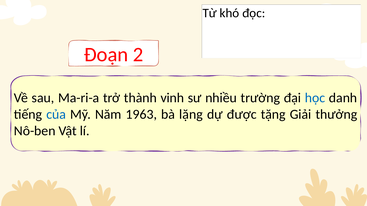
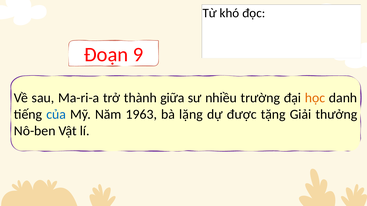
2: 2 -> 9
vinh: vinh -> giữa
học colour: blue -> orange
